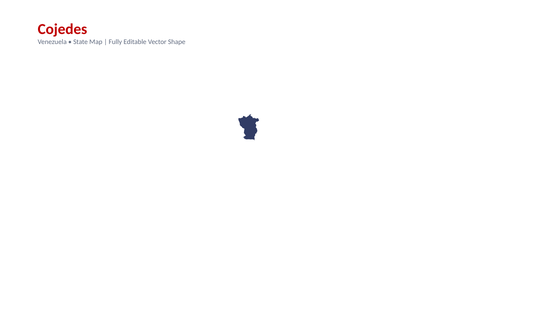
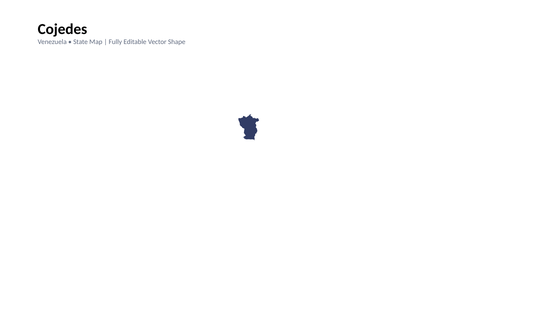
Cojedes colour: red -> black
